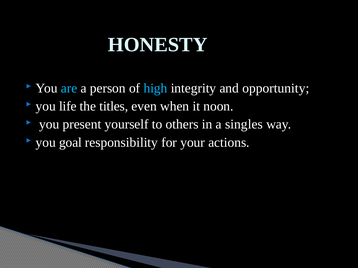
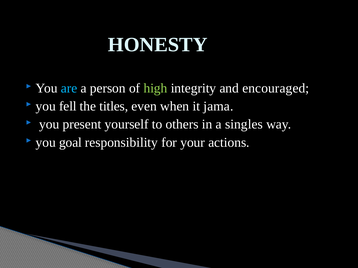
high colour: light blue -> light green
opportunity: opportunity -> encouraged
life: life -> fell
noon: noon -> jama
